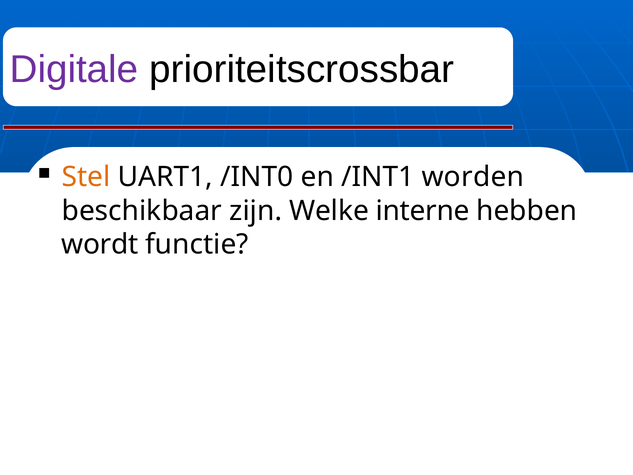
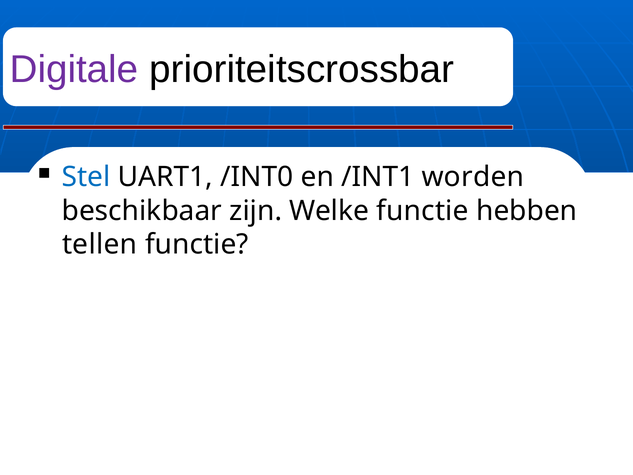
Stel colour: orange -> blue
Welke interne: interne -> functie
wordt: wordt -> tellen
